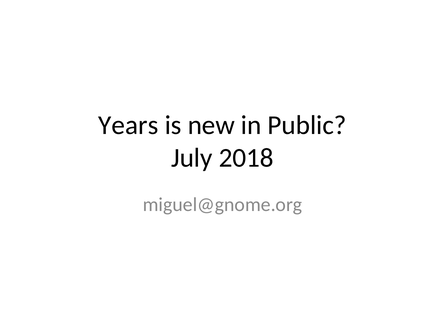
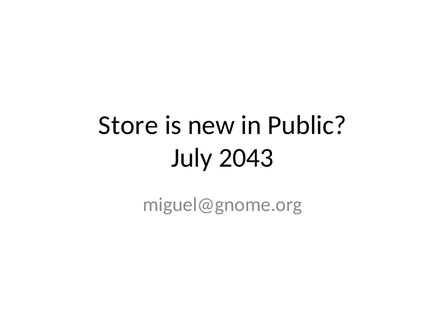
Years: Years -> Store
2018: 2018 -> 2043
